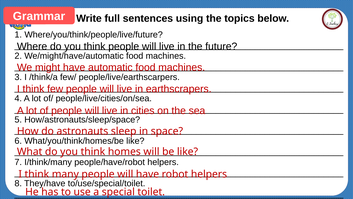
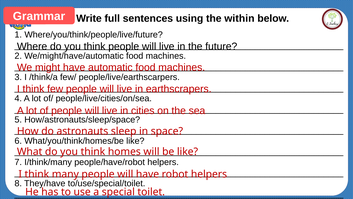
topics: topics -> within
